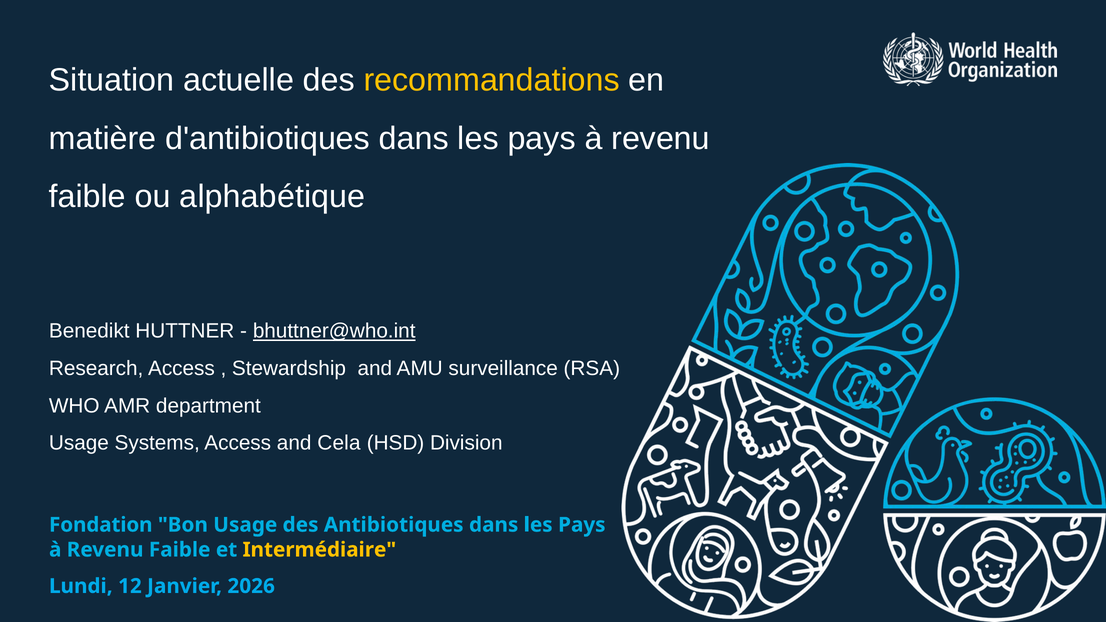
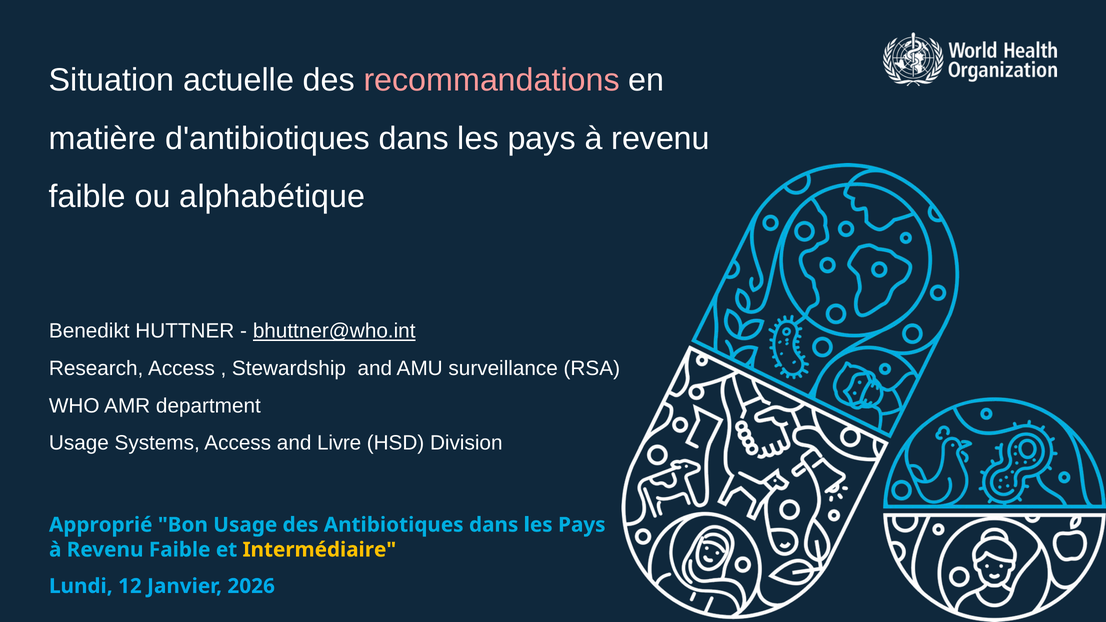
recommandations colour: yellow -> pink
Cela: Cela -> Livre
Fondation: Fondation -> Approprié
